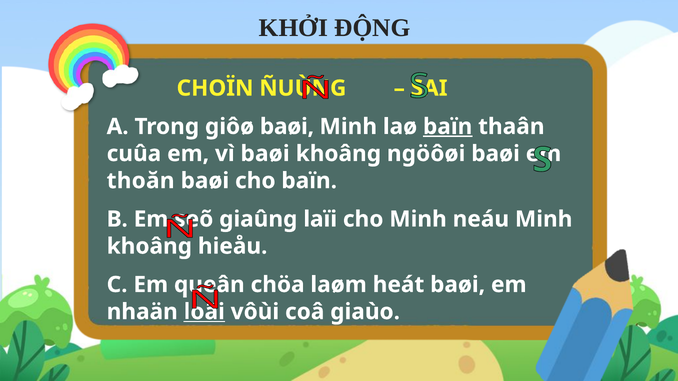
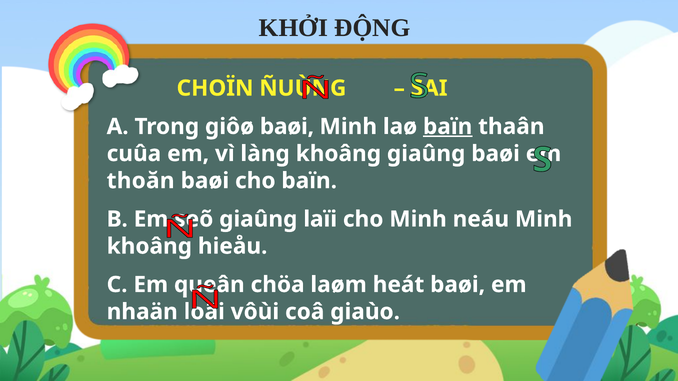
vì baøi: baøi -> làng
khoâng ngöôøi: ngöôøi -> giaûng
loãi underline: present -> none
